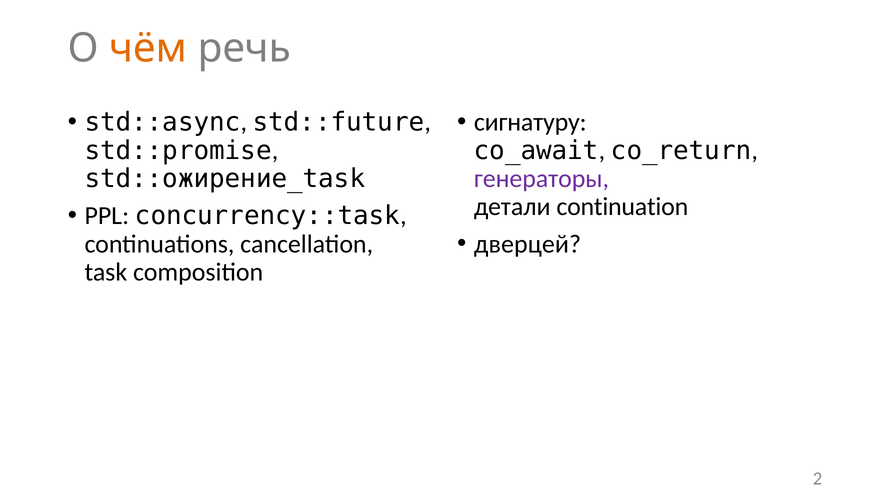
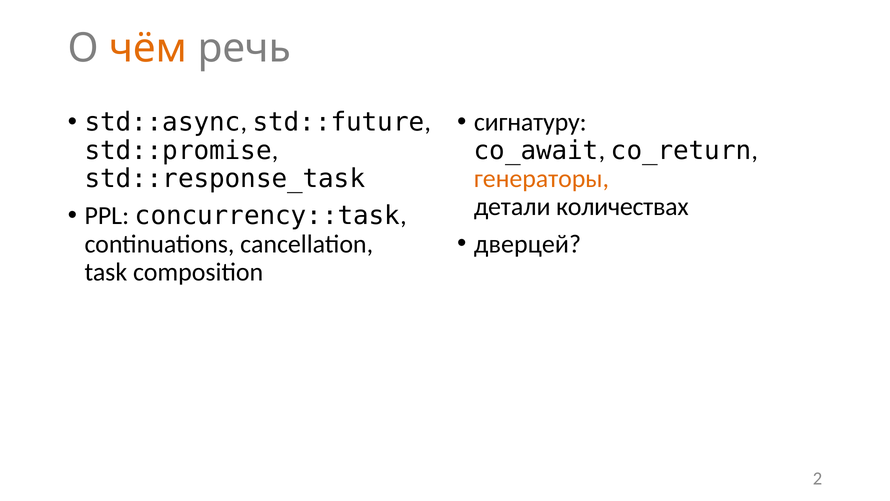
std::ожирение_task: std::ожирение_task -> std::response_task
генераторы colour: purple -> orange
continuation: continuation -> количествах
